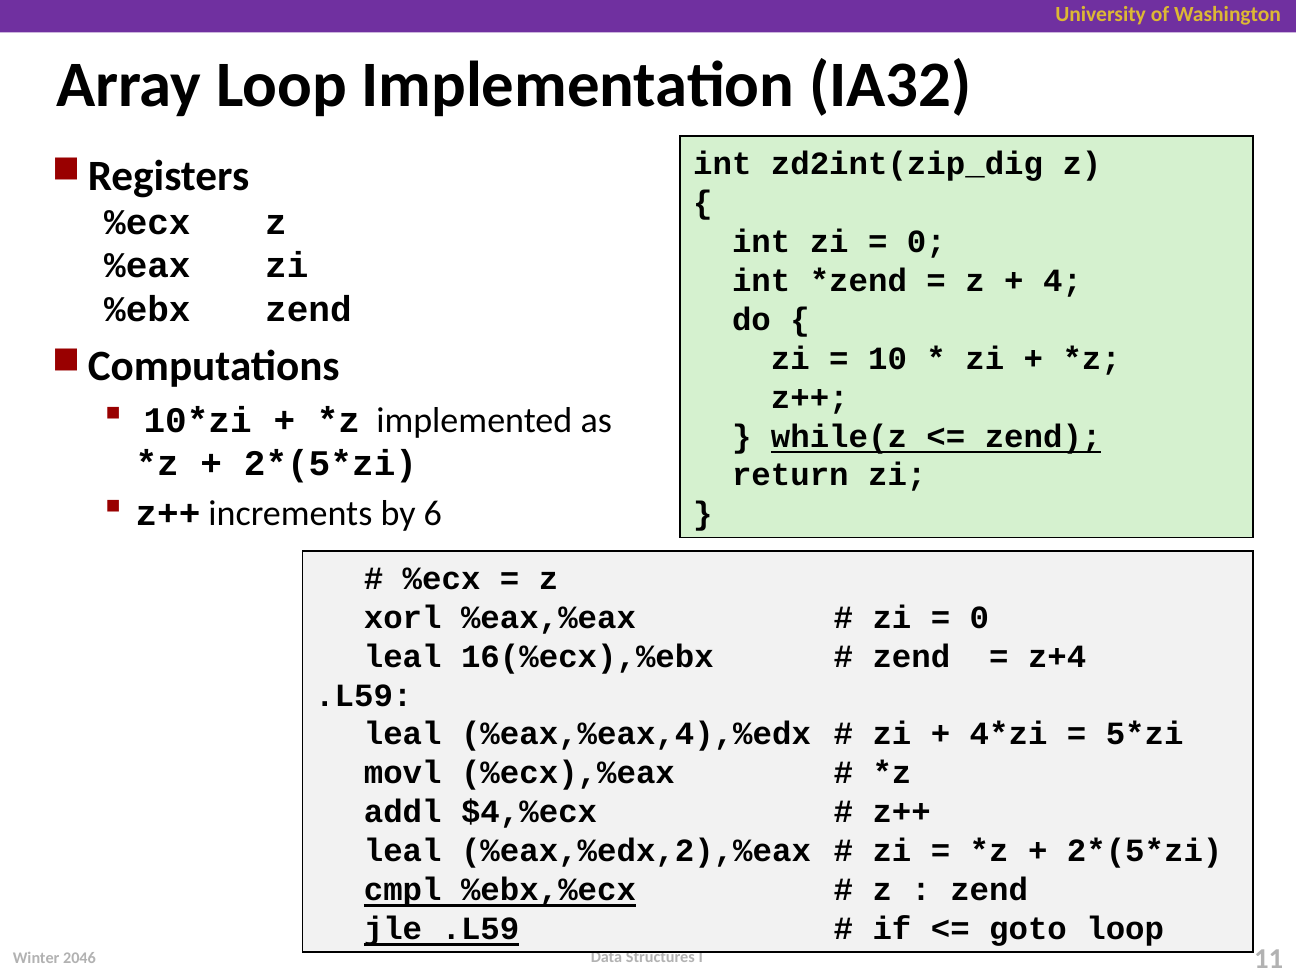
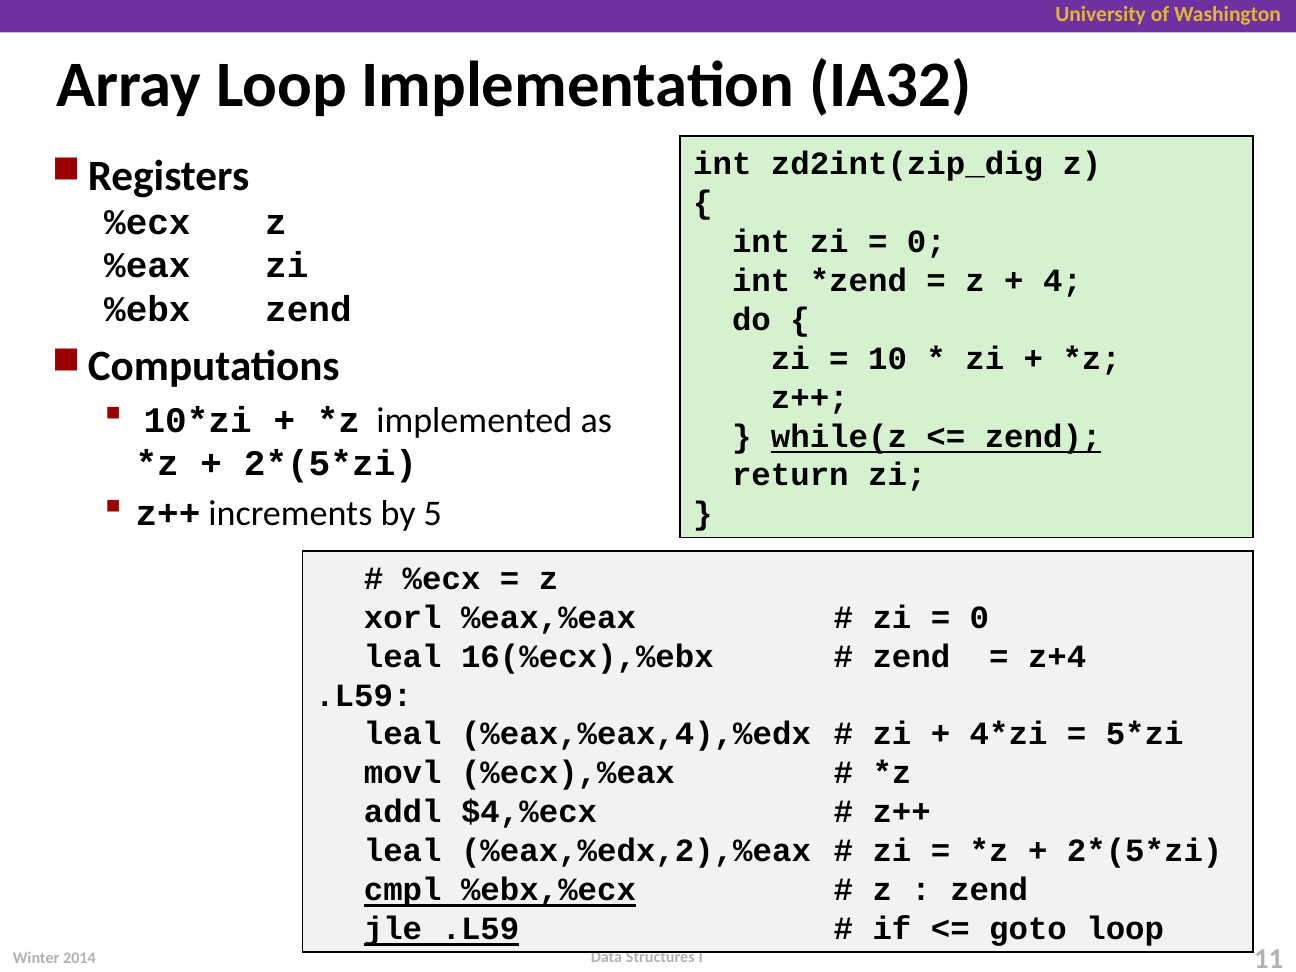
6: 6 -> 5
2046: 2046 -> 2014
